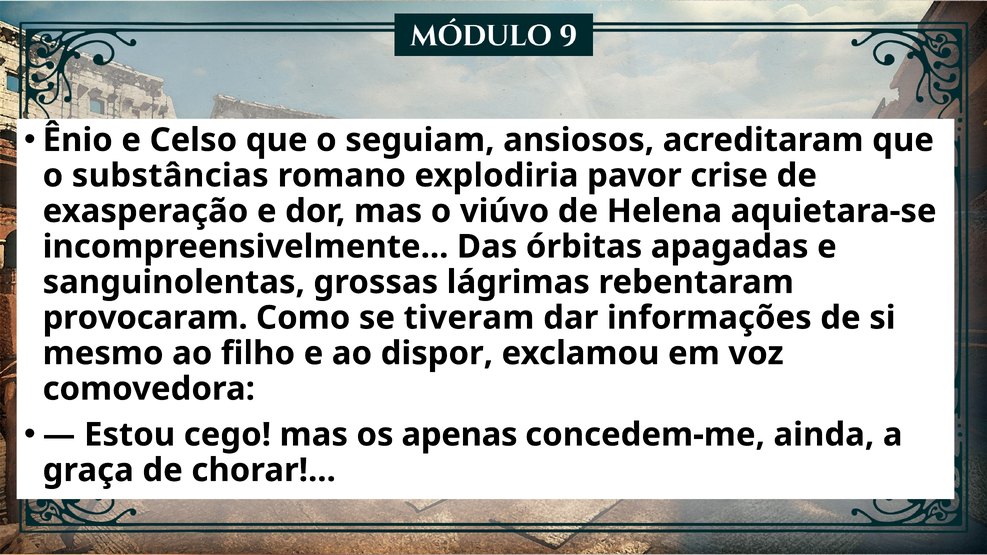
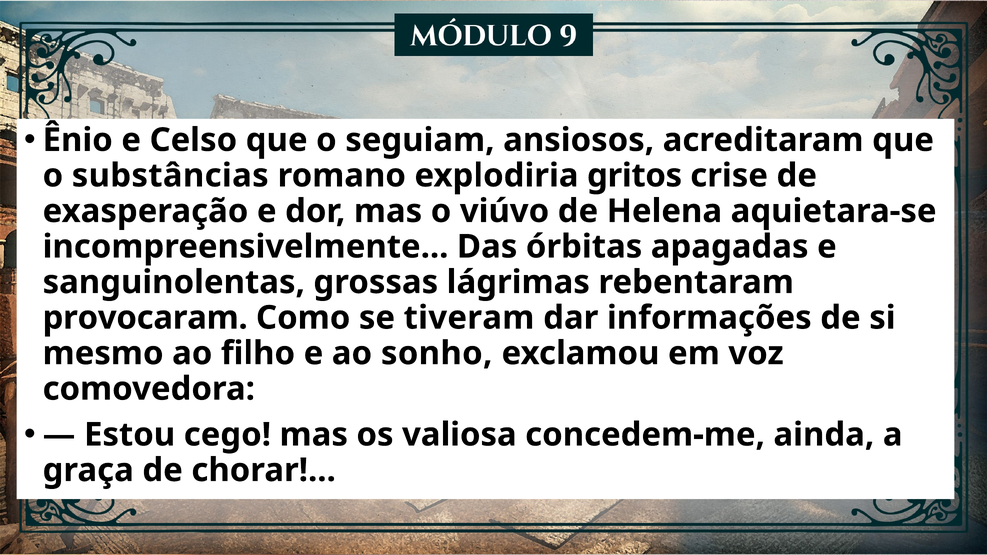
pavor: pavor -> gritos
dispor: dispor -> sonho
apenas: apenas -> valiosa
